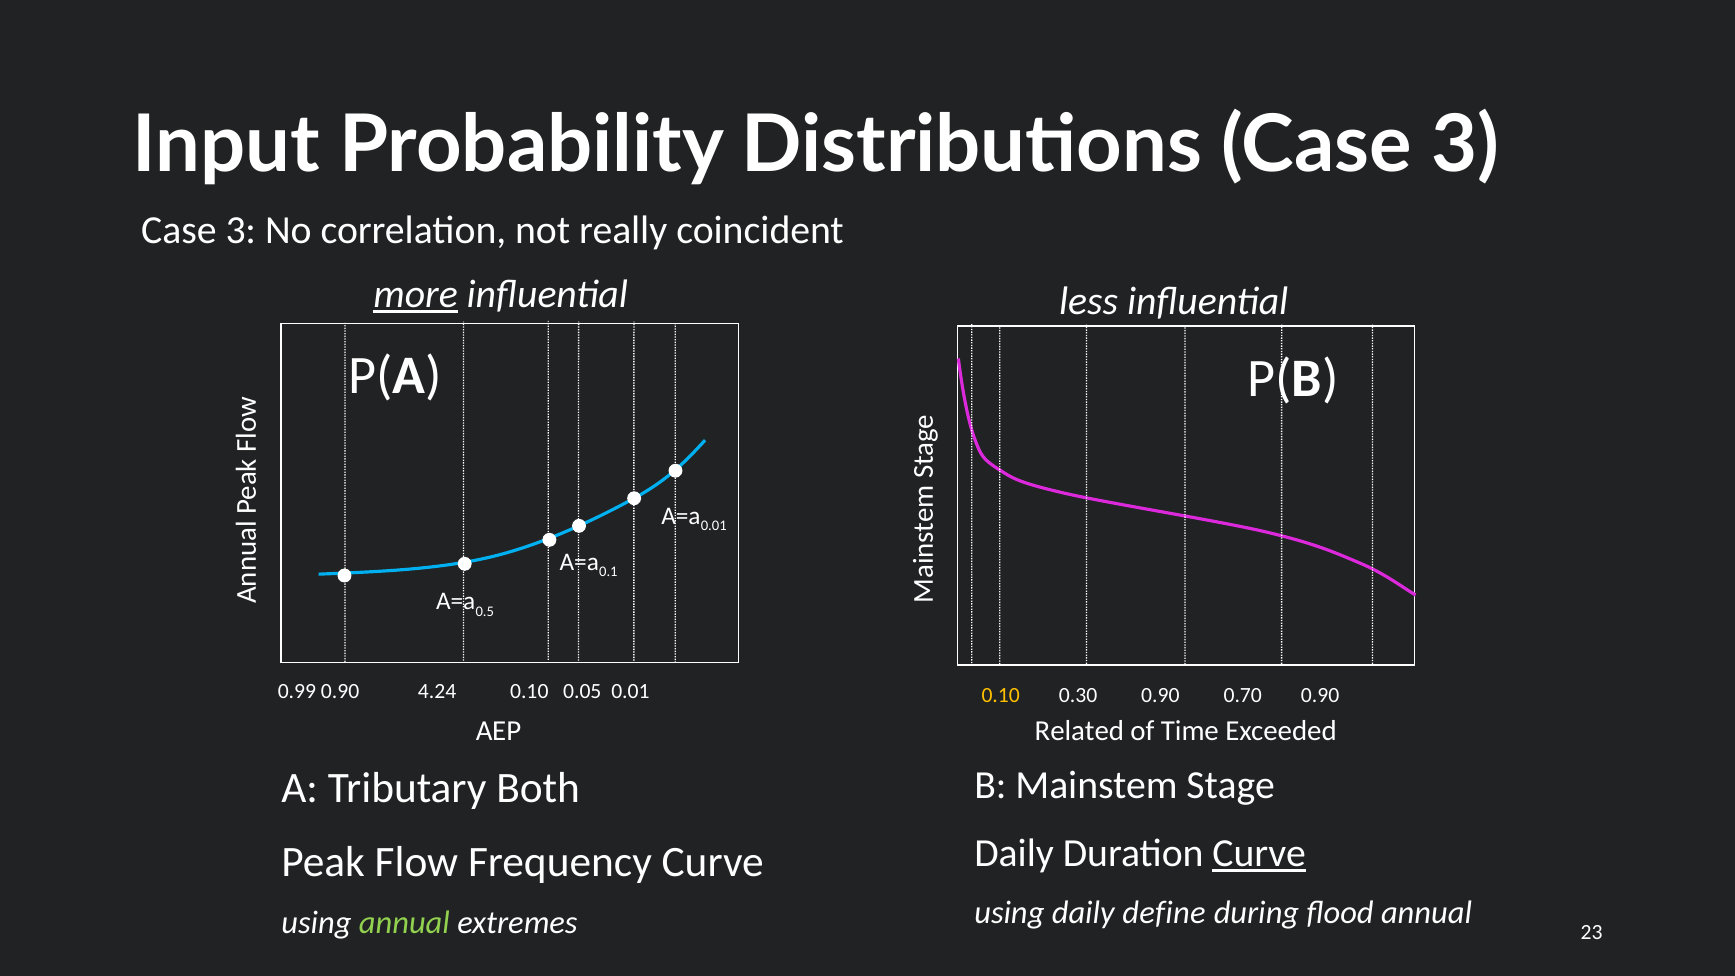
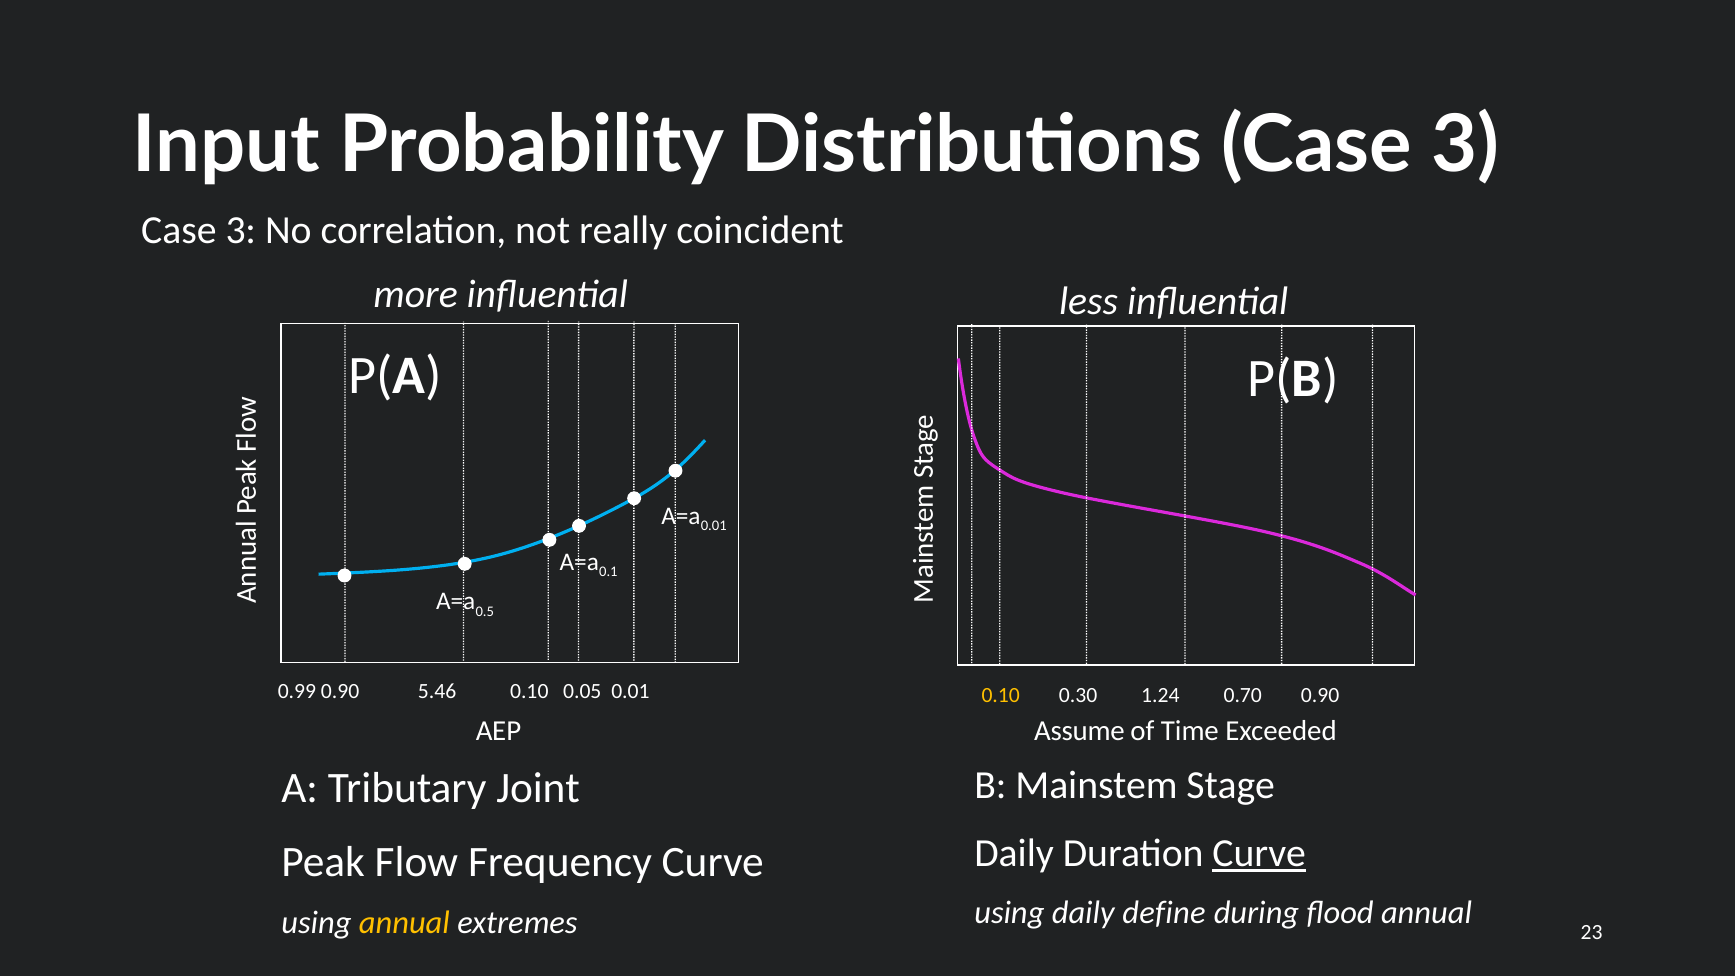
more underline: present -> none
4.24: 4.24 -> 5.46
0.30 0.90: 0.90 -> 1.24
Related: Related -> Assume
Both: Both -> Joint
annual at (404, 923) colour: light green -> yellow
